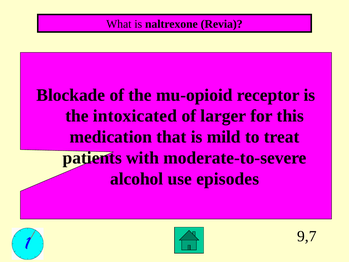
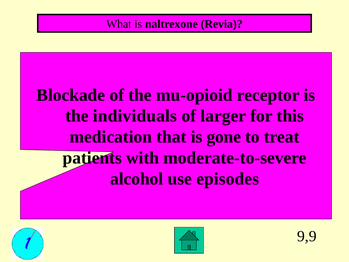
intoxicated: intoxicated -> individuals
mild: mild -> gone
9,7: 9,7 -> 9,9
